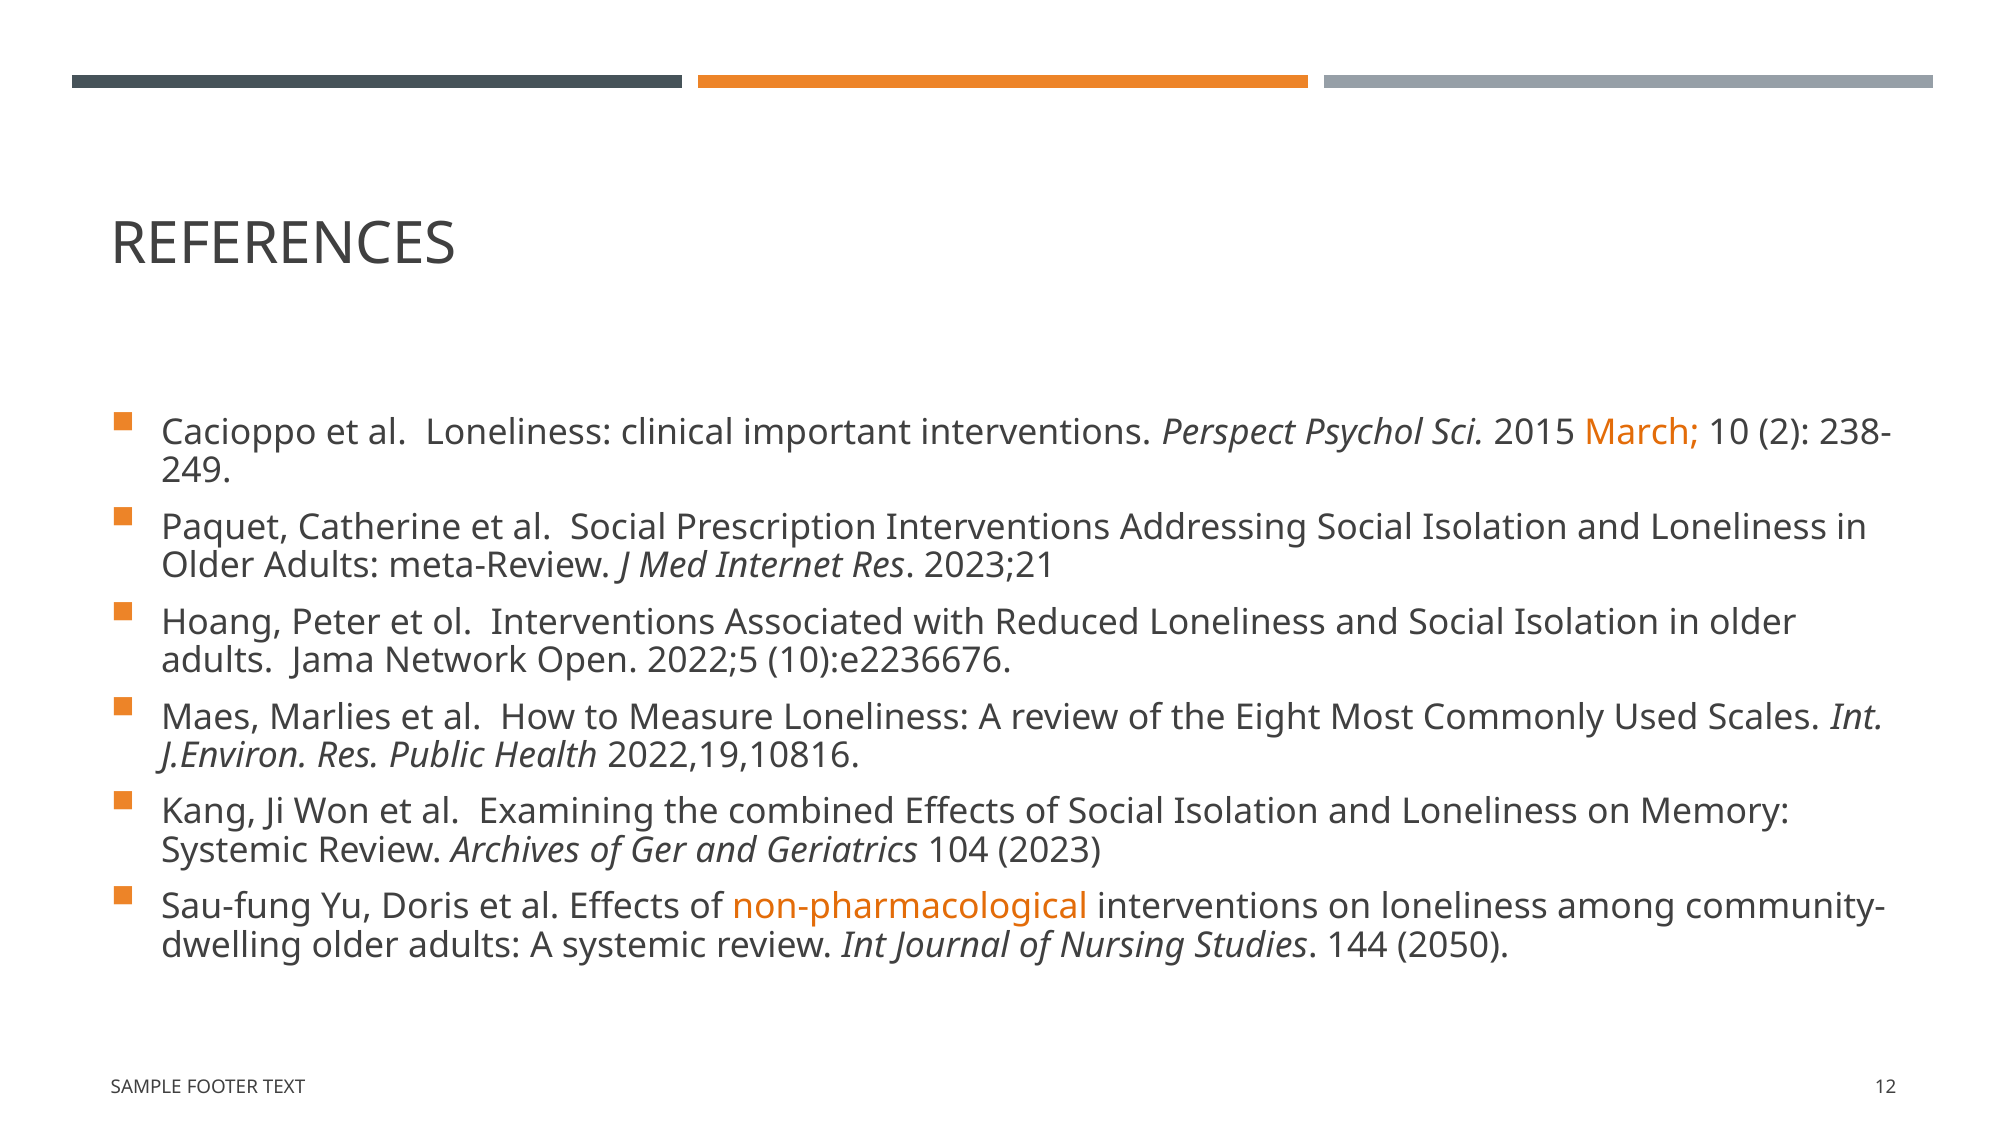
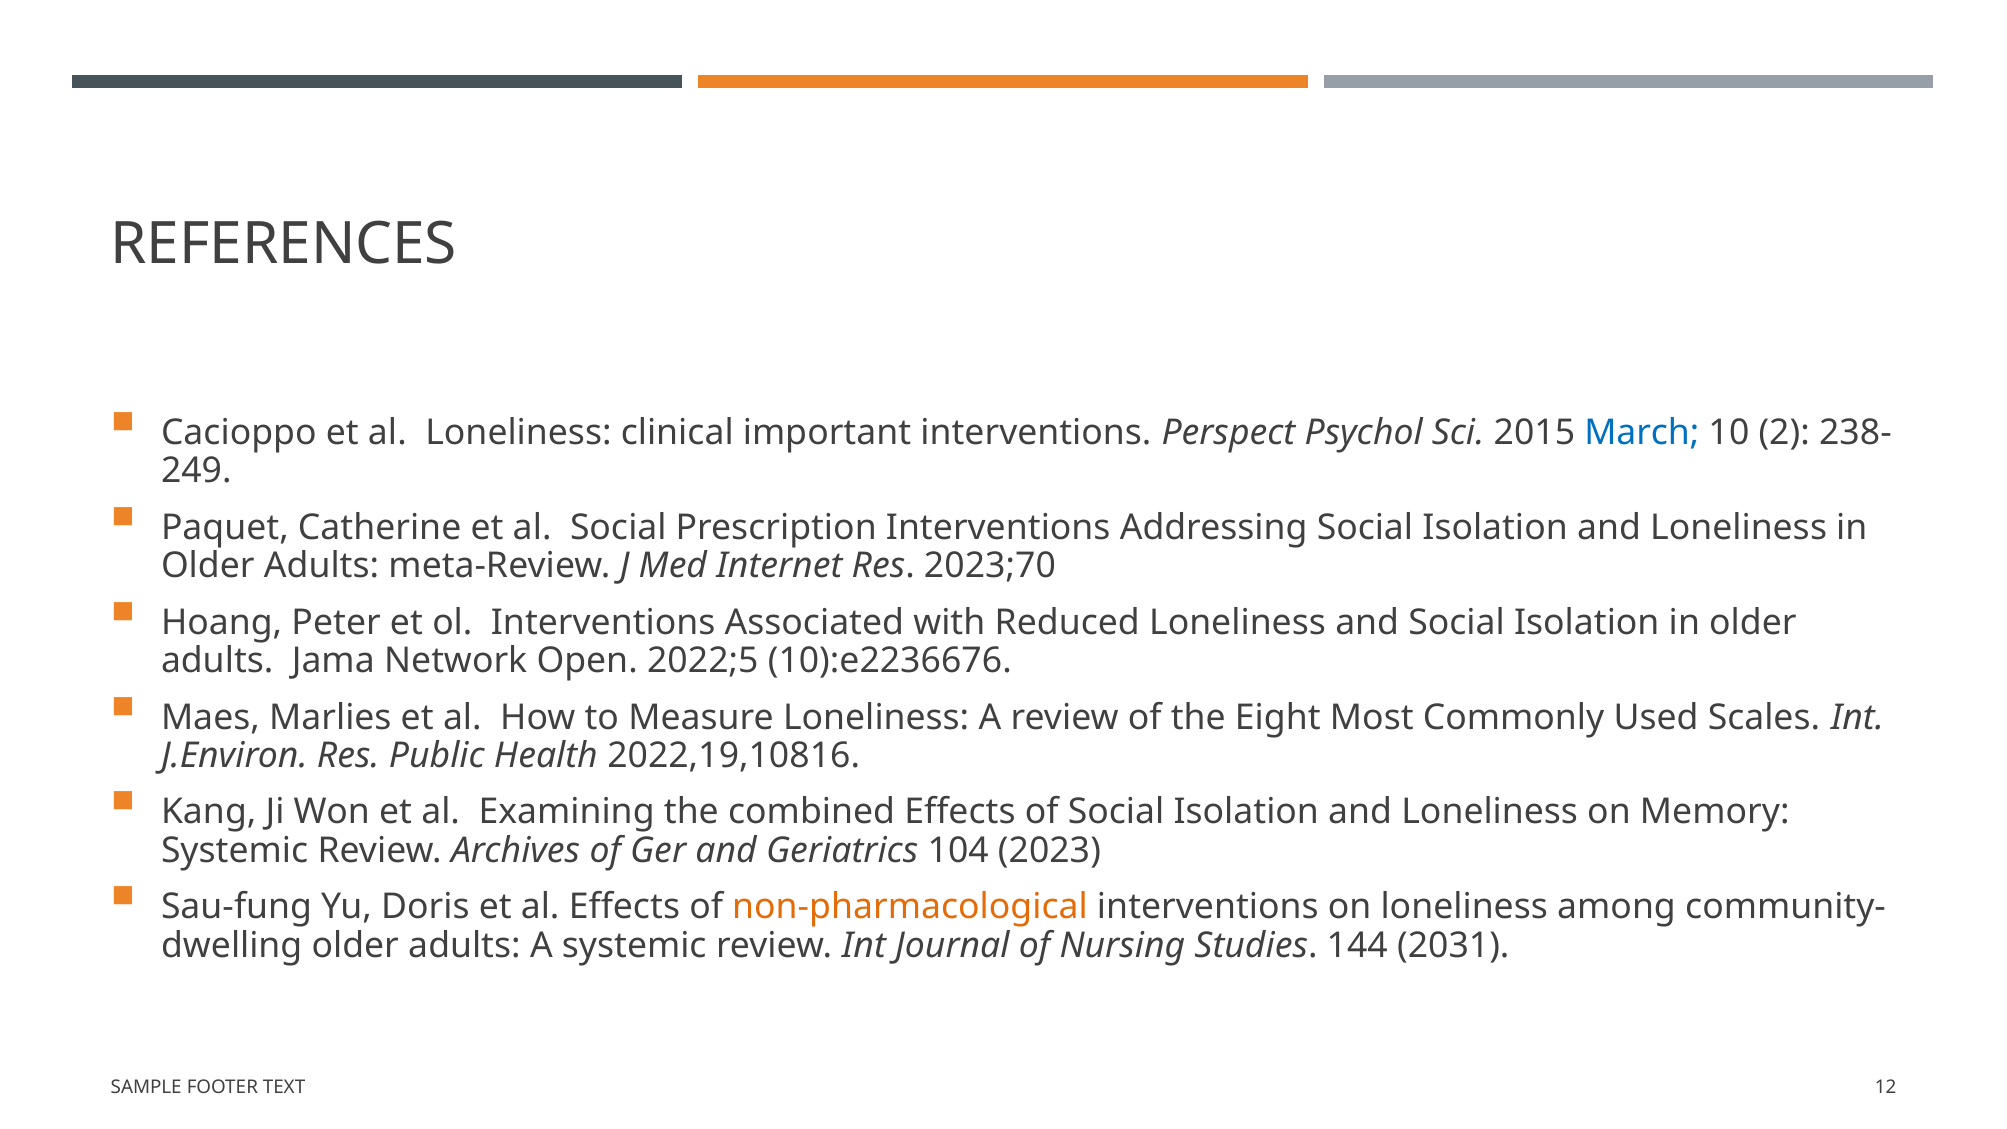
March colour: orange -> blue
2023;21: 2023;21 -> 2023;70
2050: 2050 -> 2031
